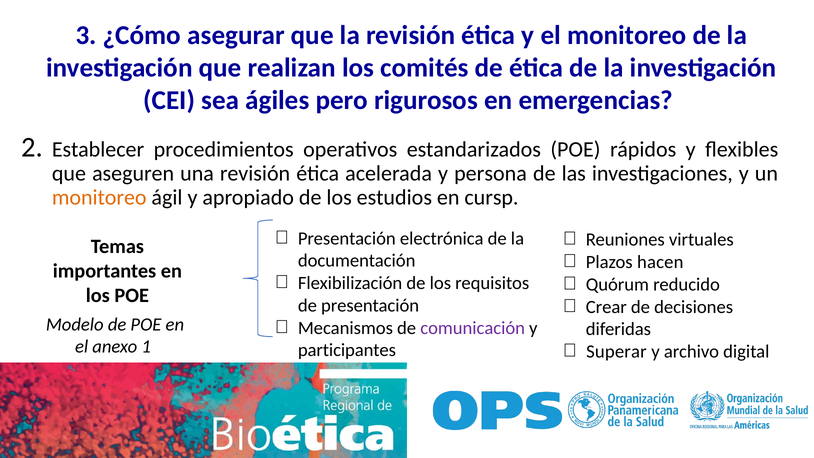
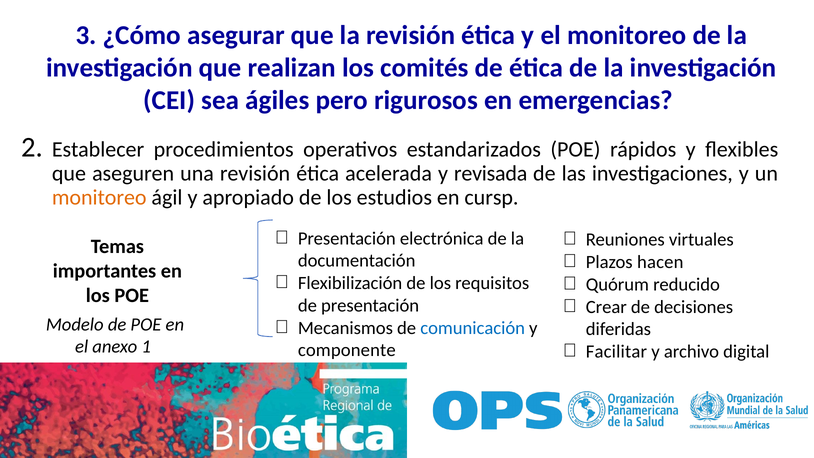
persona: persona -> revisada
comunicación colour: purple -> blue
Superar: Superar -> Facilitar
participantes: participantes -> componente
